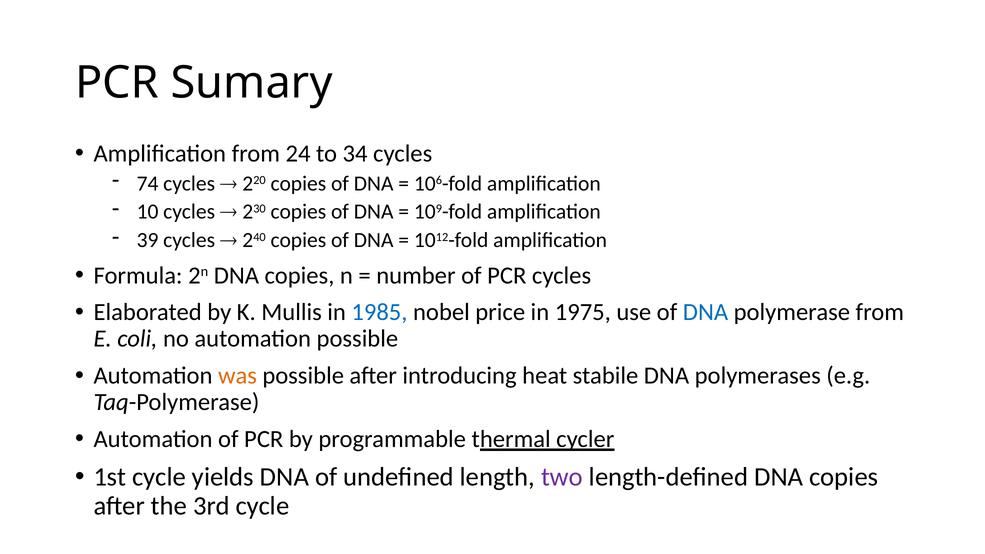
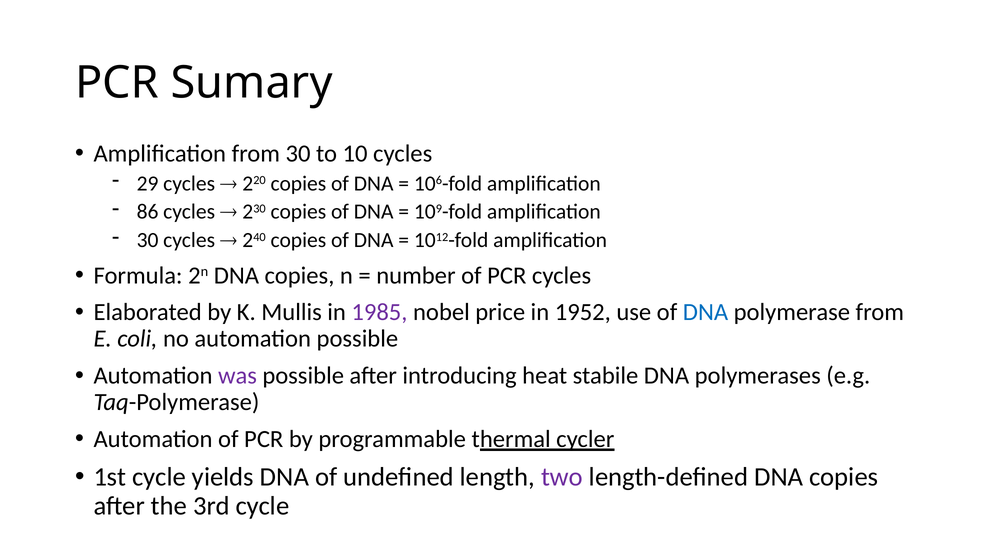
from 24: 24 -> 30
34: 34 -> 10
74: 74 -> 29
10: 10 -> 86
39 at (148, 240): 39 -> 30
1985 colour: blue -> purple
1975: 1975 -> 1952
was colour: orange -> purple
